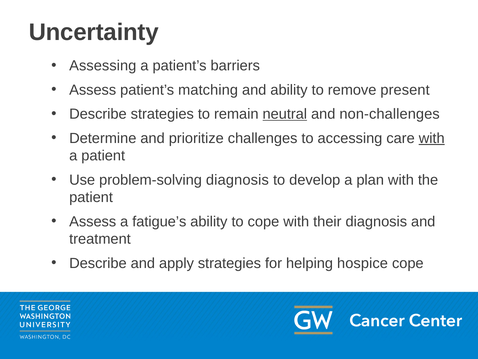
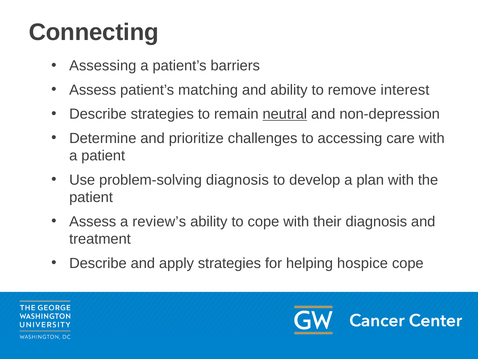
Uncertainty: Uncertainty -> Connecting
present: present -> interest
non-challenges: non-challenges -> non-depression
with at (432, 138) underline: present -> none
fatigue’s: fatigue’s -> review’s
